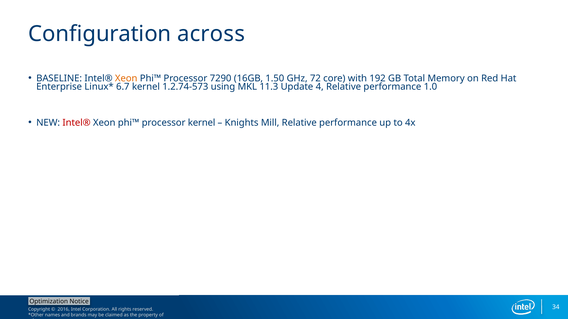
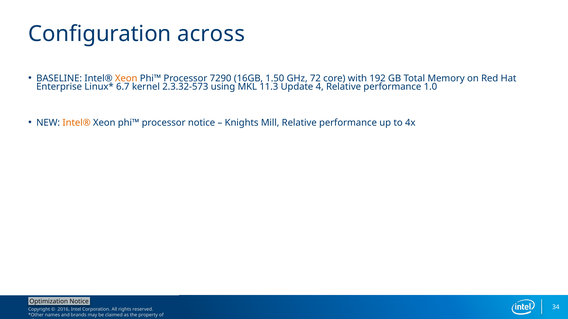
1.2.74-573: 1.2.74-573 -> 2.3.32-573
Intel® at (77, 123) colour: red -> orange
processor kernel: kernel -> notice
